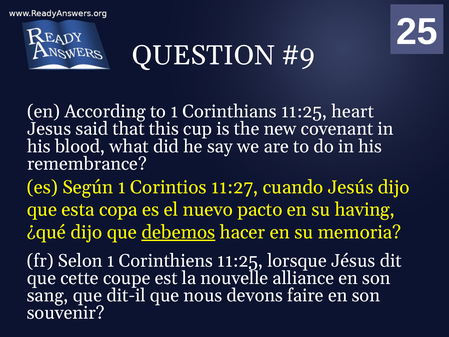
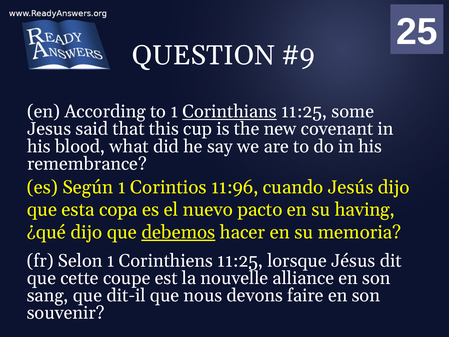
Corinthians underline: none -> present
heart: heart -> some
11:27: 11:27 -> 11:96
